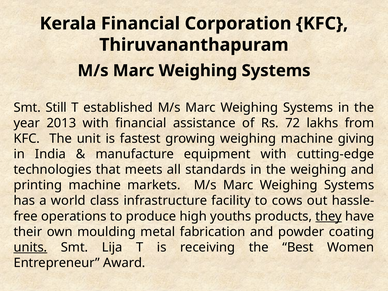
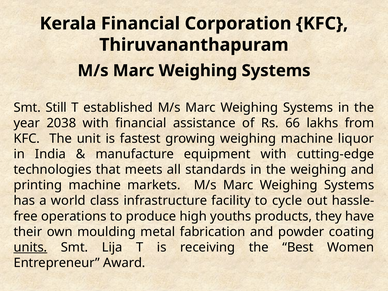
2013: 2013 -> 2038
72: 72 -> 66
giving: giving -> liquor
cows: cows -> cycle
they underline: present -> none
